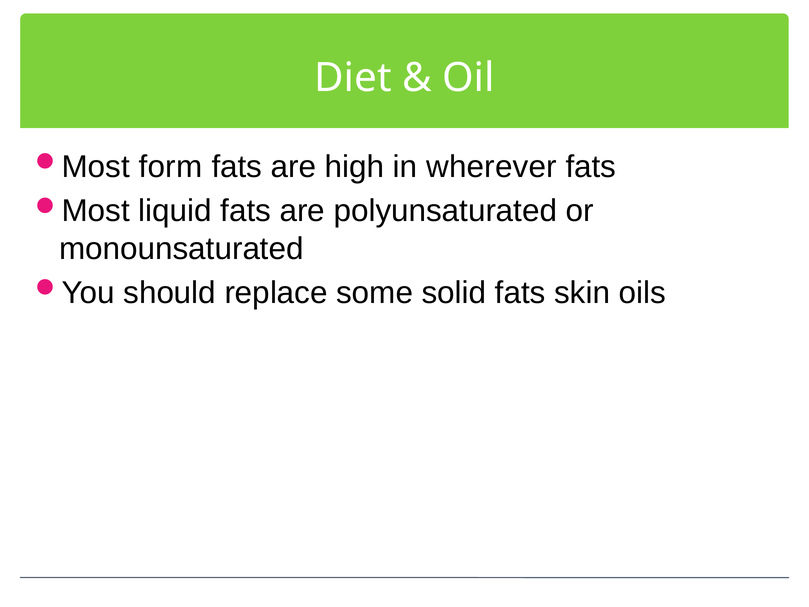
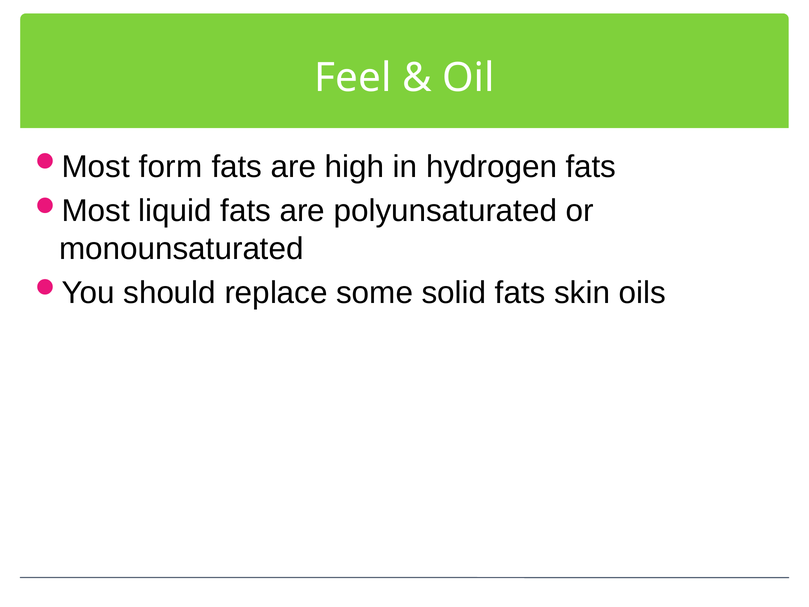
Diet: Diet -> Feel
wherever: wherever -> hydrogen
